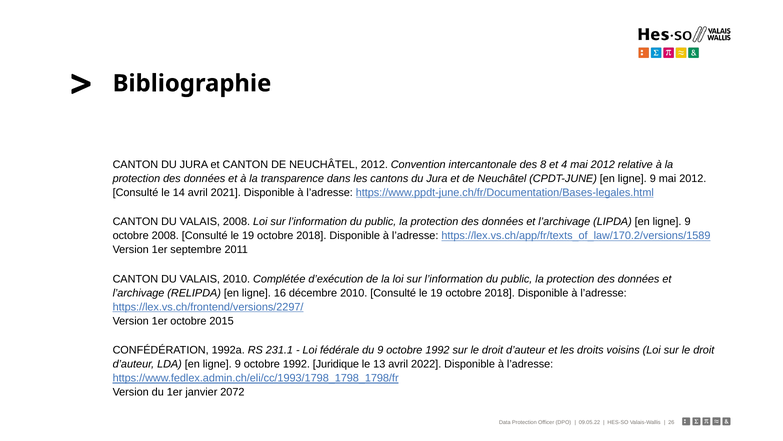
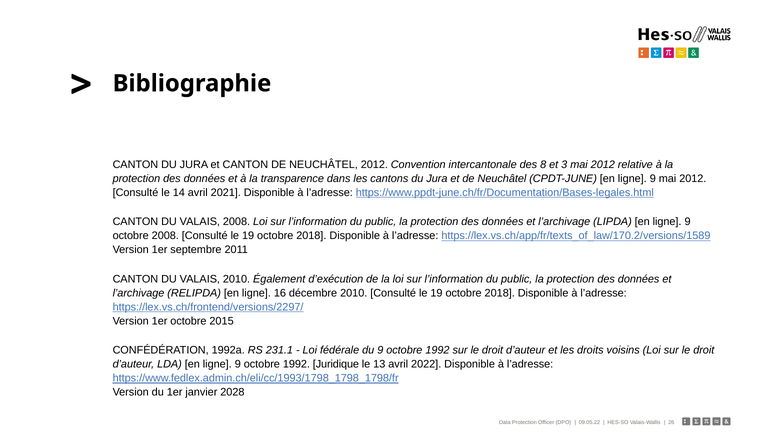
4: 4 -> 3
Complétée: Complétée -> Également
2072: 2072 -> 2028
